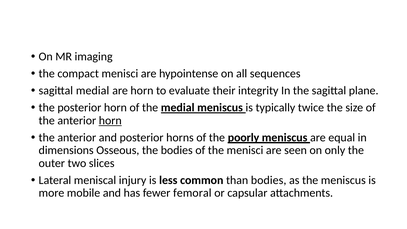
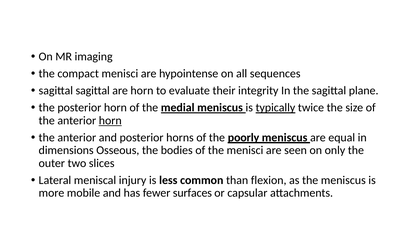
sagittal medial: medial -> sagittal
typically underline: none -> present
than bodies: bodies -> flexion
femoral: femoral -> surfaces
